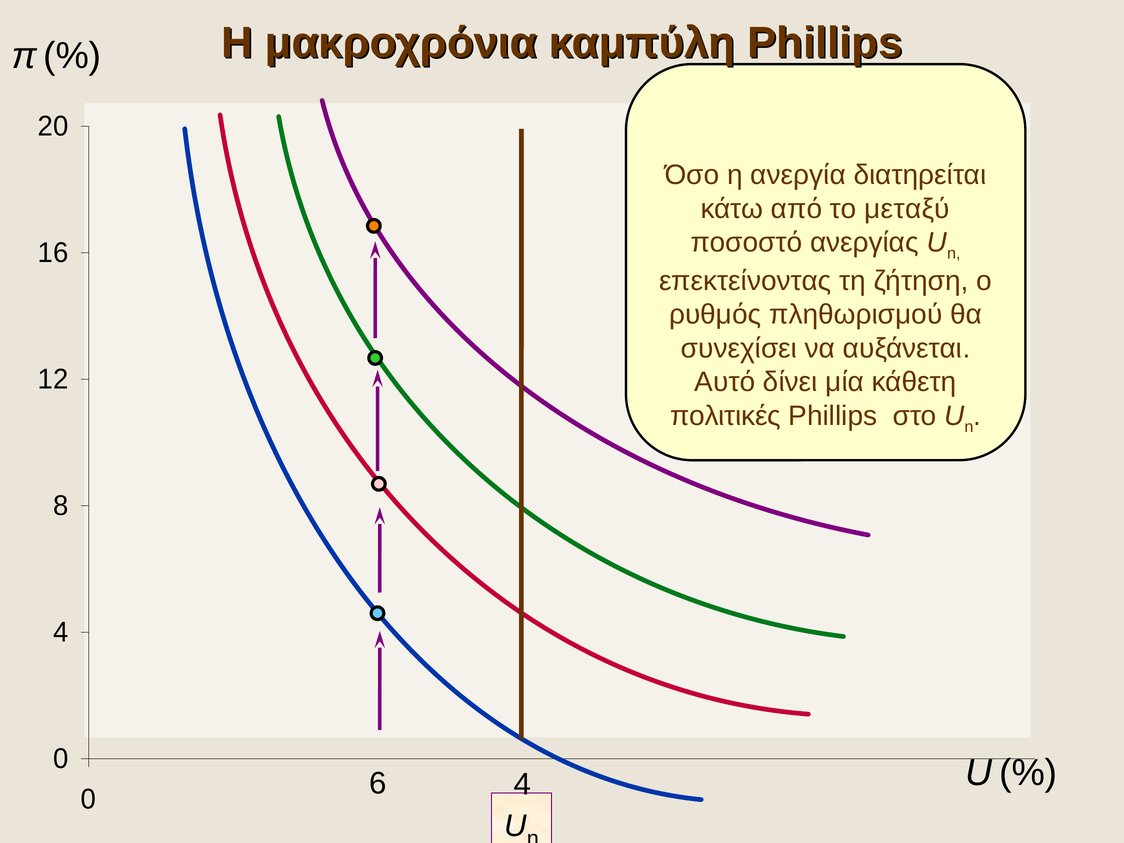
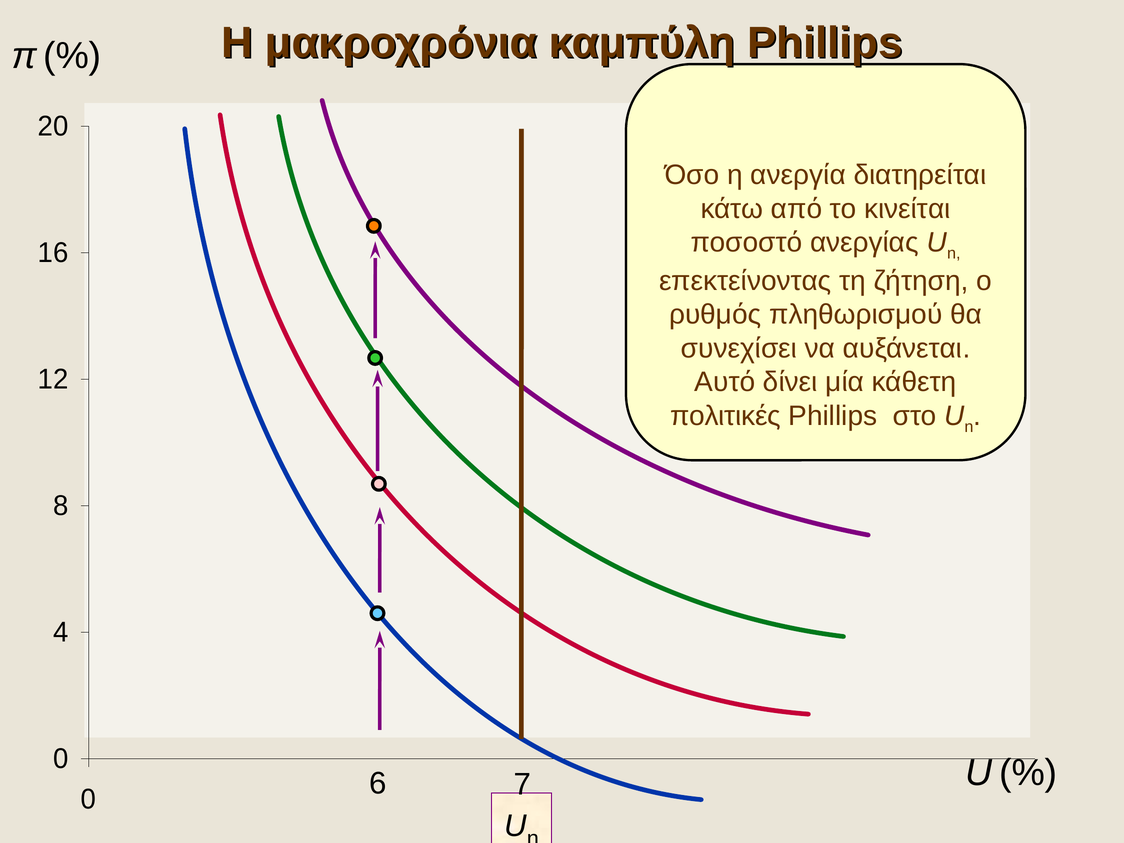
μεταξύ: μεταξύ -> κινείται
6 4: 4 -> 7
